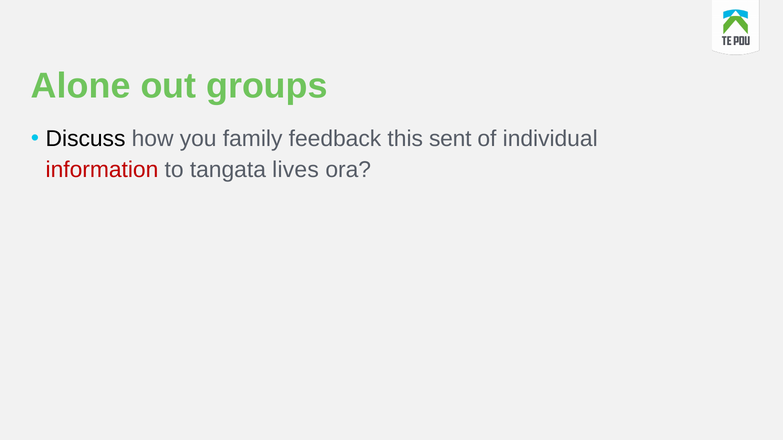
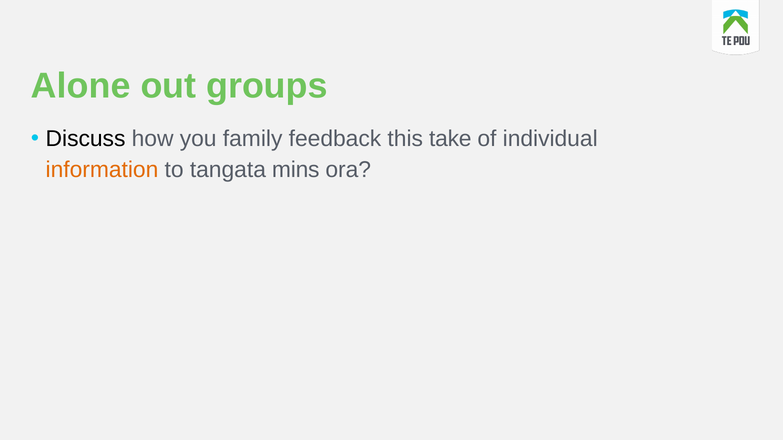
sent: sent -> take
information colour: red -> orange
lives: lives -> mins
